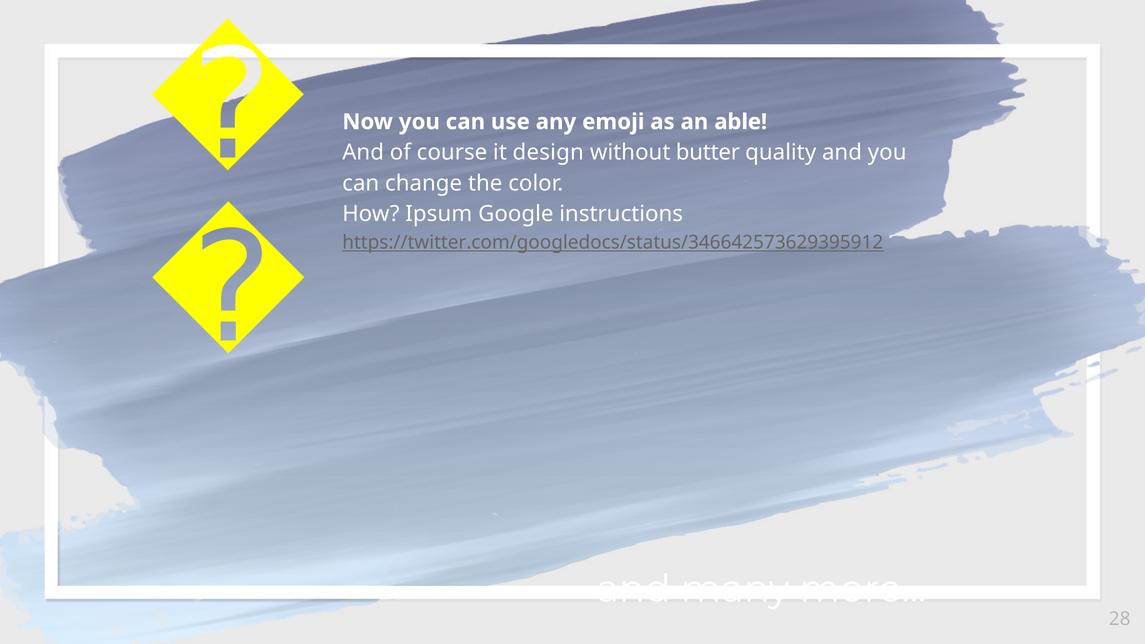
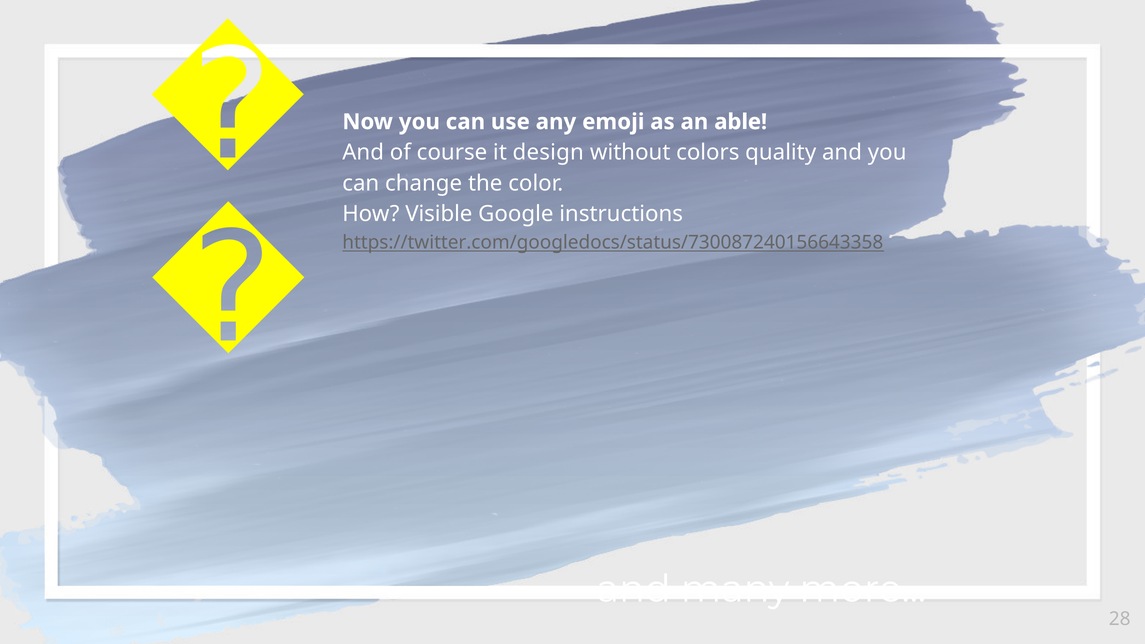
butter: butter -> colors
Ipsum: Ipsum -> Visible
https://twitter.com/googledocs/status/346642573629395912: https://twitter.com/googledocs/status/346642573629395912 -> https://twitter.com/googledocs/status/730087240156643358
